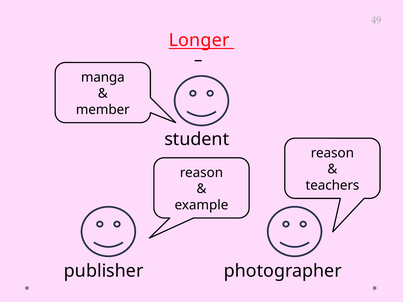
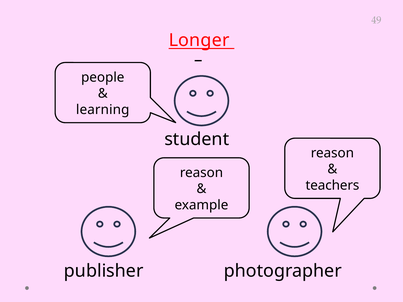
manga: manga -> people
member: member -> learning
